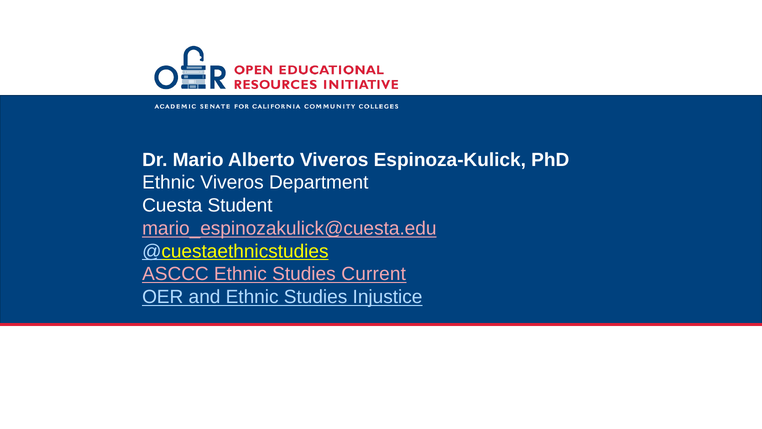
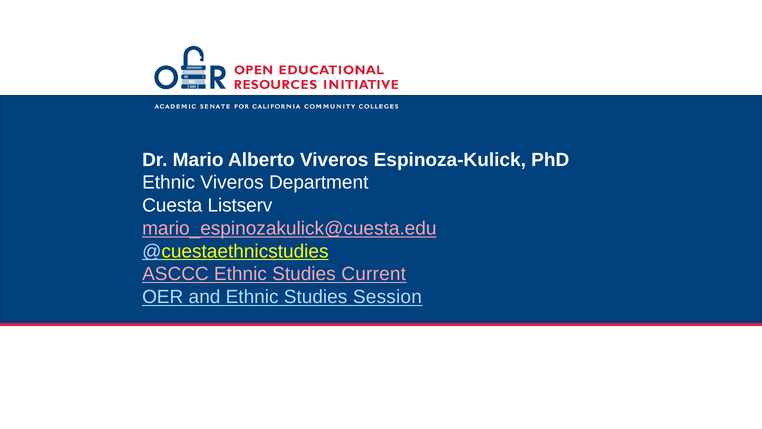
Student: Student -> Listserv
Injustice: Injustice -> Session
